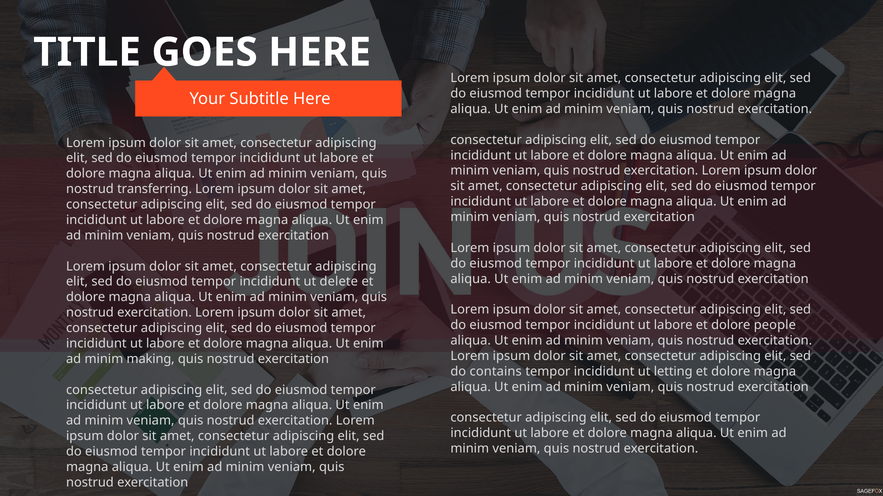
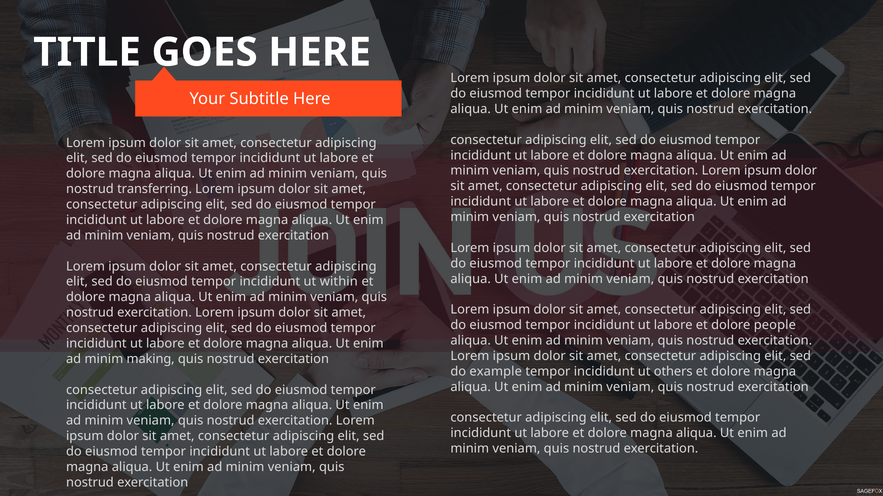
delete: delete -> within
contains: contains -> example
letting: letting -> others
